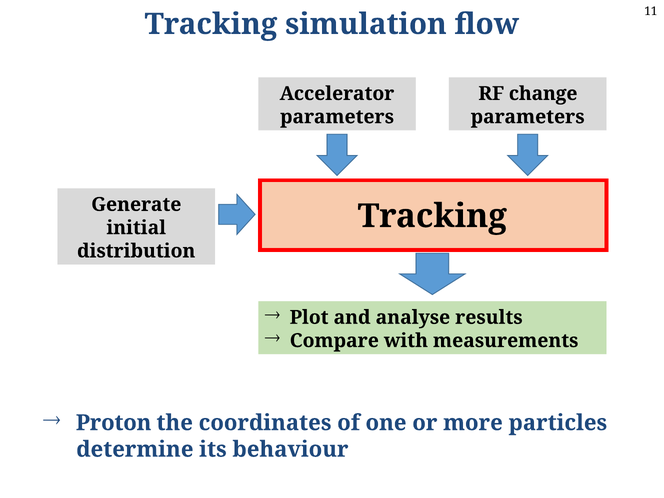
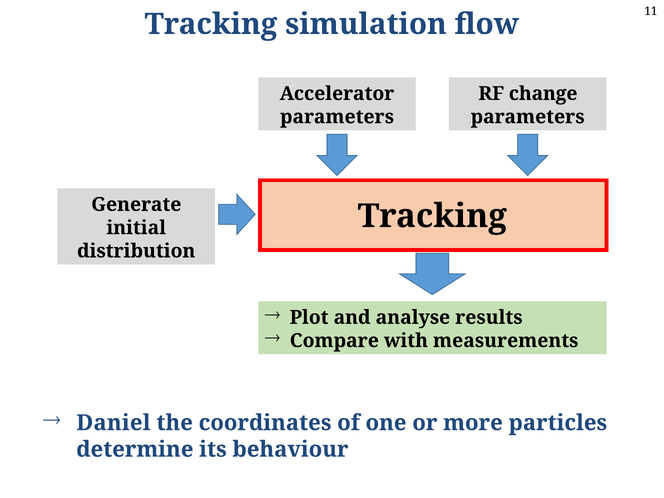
Proton: Proton -> Daniel
